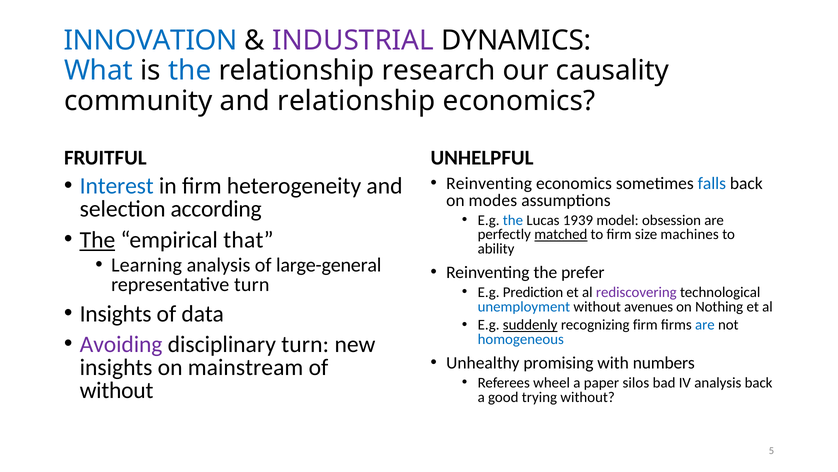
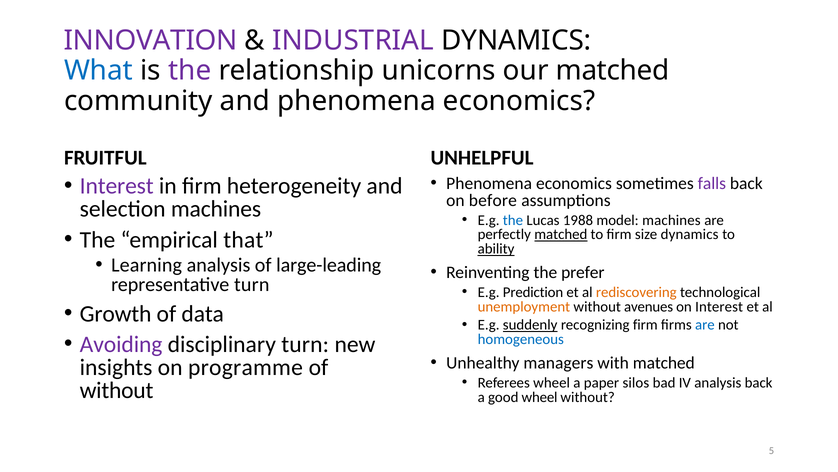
INNOVATION colour: blue -> purple
the at (190, 70) colour: blue -> purple
research: research -> unicorns
our causality: causality -> matched
and relationship: relationship -> phenomena
Interest at (117, 186) colour: blue -> purple
Reinventing at (489, 183): Reinventing -> Phenomena
falls colour: blue -> purple
modes: modes -> before
selection according: according -> machines
1939: 1939 -> 1988
model obsession: obsession -> machines
The at (97, 240) underline: present -> none
size machines: machines -> dynamics
ability underline: none -> present
large-general: large-general -> large-leading
rediscovering colour: purple -> orange
unemployment colour: blue -> orange
on Nothing: Nothing -> Interest
Insights at (116, 313): Insights -> Growth
promising: promising -> managers
with numbers: numbers -> matched
mainstream: mainstream -> programme
good trying: trying -> wheel
